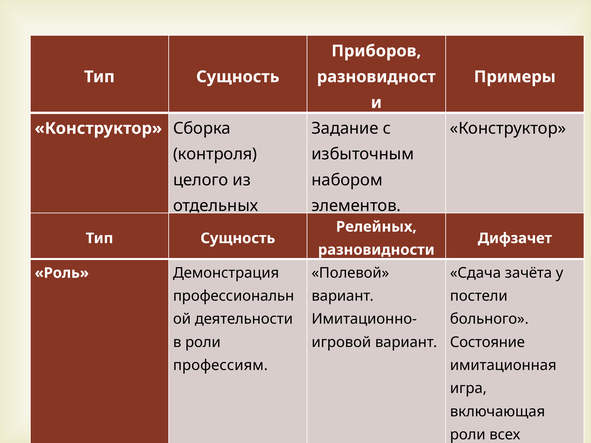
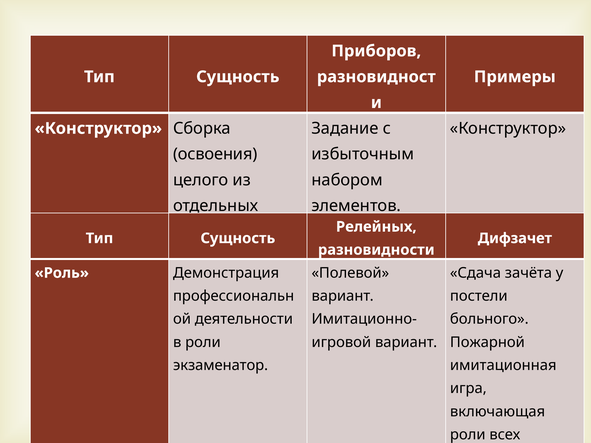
контроля: контроля -> освоения
Состояние: Состояние -> Пожарной
профессиям: профессиям -> экзаменатор
